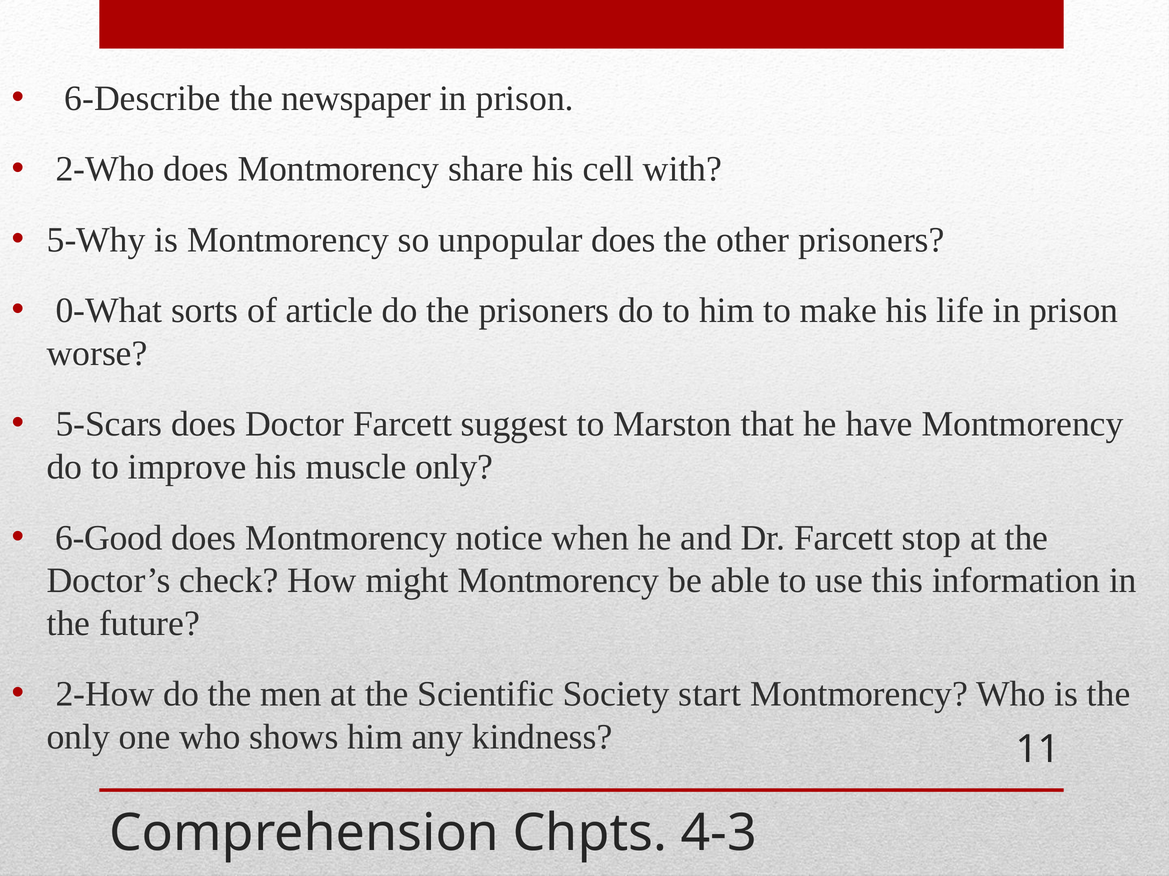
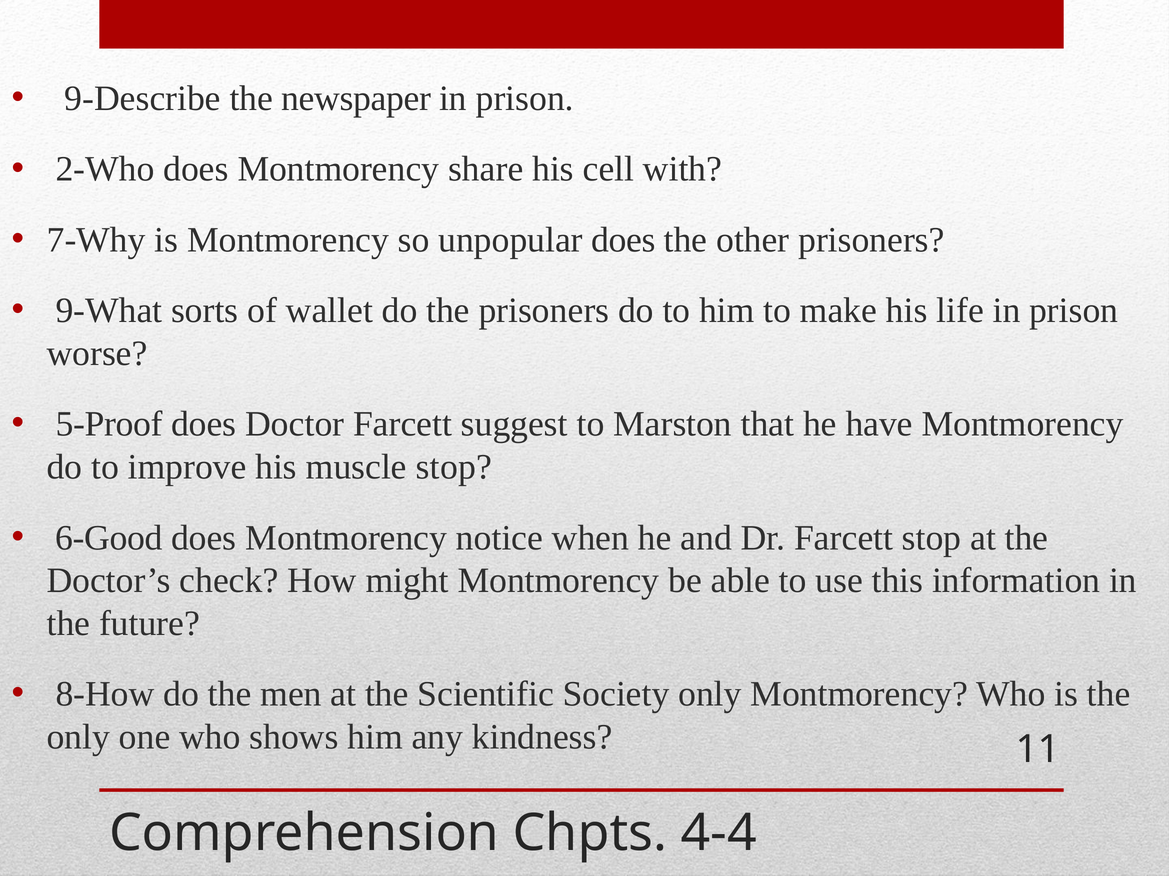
6-Describe: 6-Describe -> 9-Describe
5-Why: 5-Why -> 7-Why
0-What: 0-What -> 9-What
article: article -> wallet
5-Scars: 5-Scars -> 5-Proof
muscle only: only -> stop
2-How: 2-How -> 8-How
Society start: start -> only
4-3: 4-3 -> 4-4
